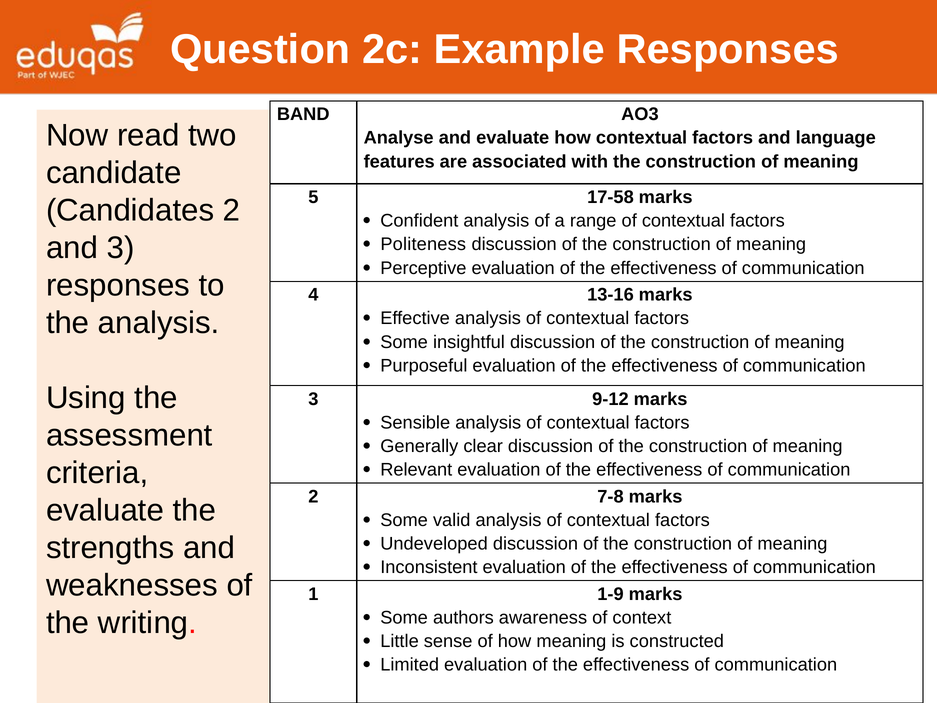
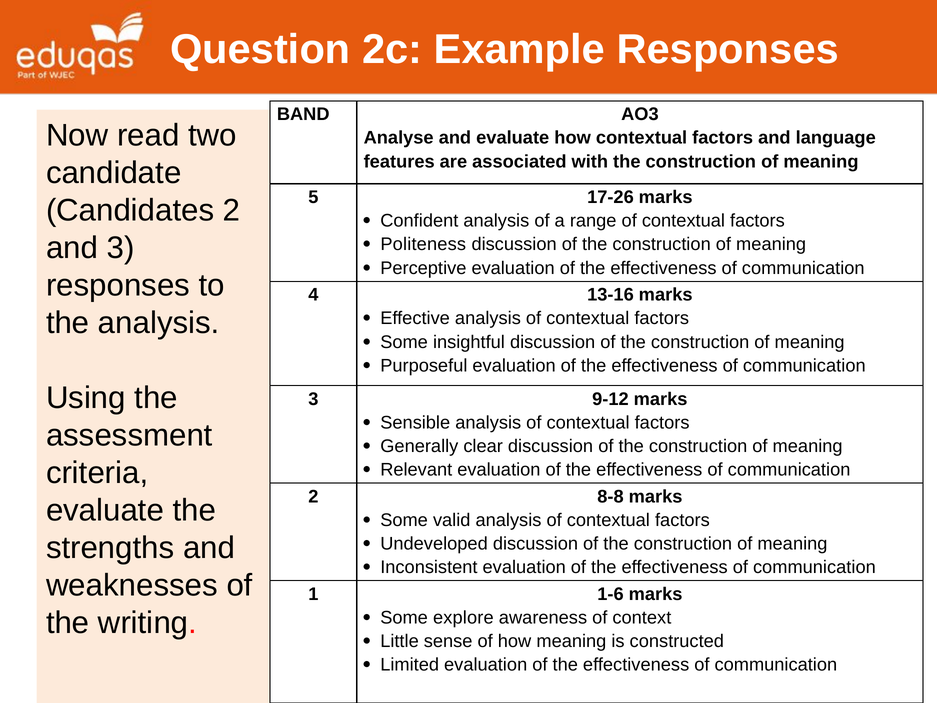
17-58: 17-58 -> 17-26
7-8: 7-8 -> 8-8
1-9: 1-9 -> 1-6
authors: authors -> explore
